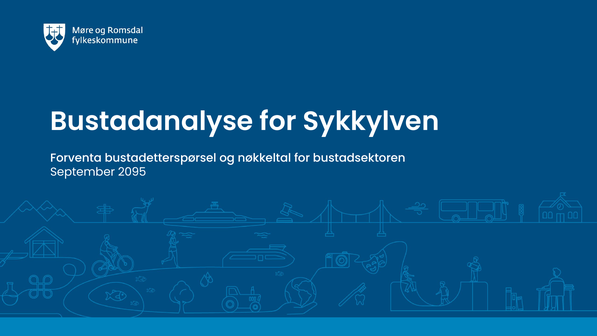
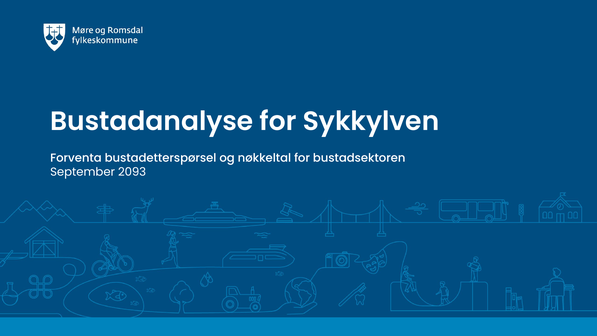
2095: 2095 -> 2093
